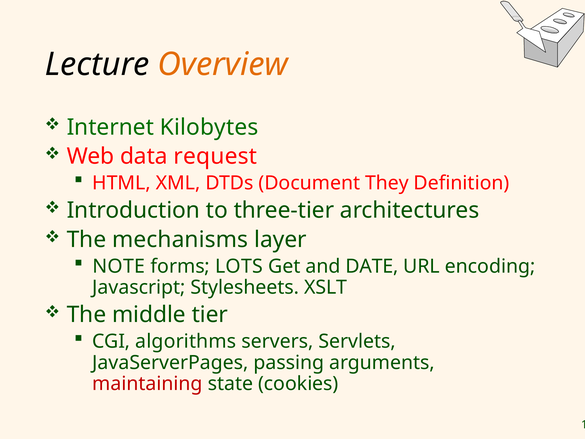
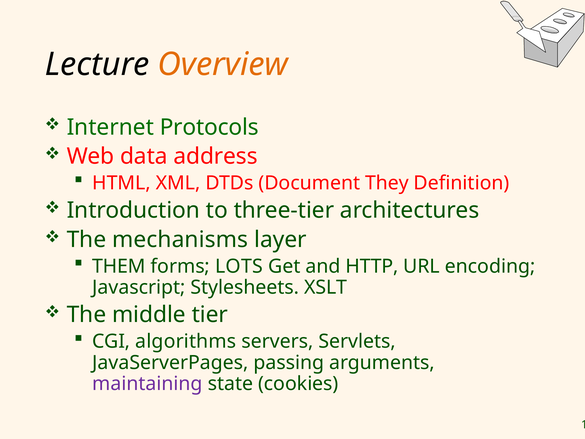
Kilobytes: Kilobytes -> Protocols
request: request -> address
NOTE: NOTE -> THEM
DATE: DATE -> HTTP
maintaining colour: red -> purple
